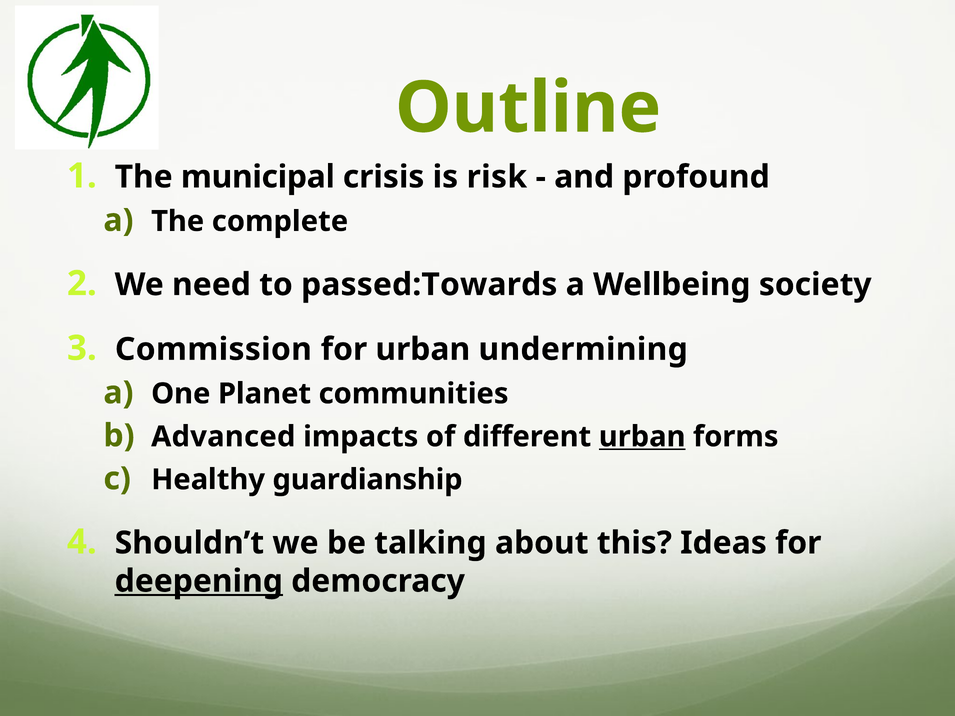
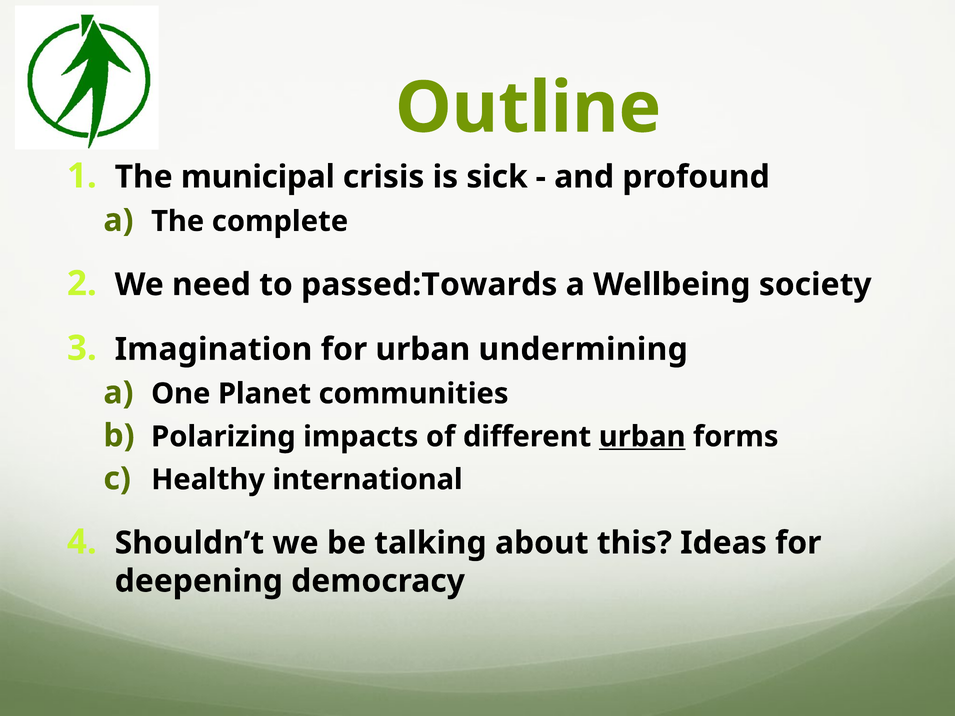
risk: risk -> sick
Commission: Commission -> Imagination
Advanced: Advanced -> Polarizing
guardianship: guardianship -> international
deepening underline: present -> none
